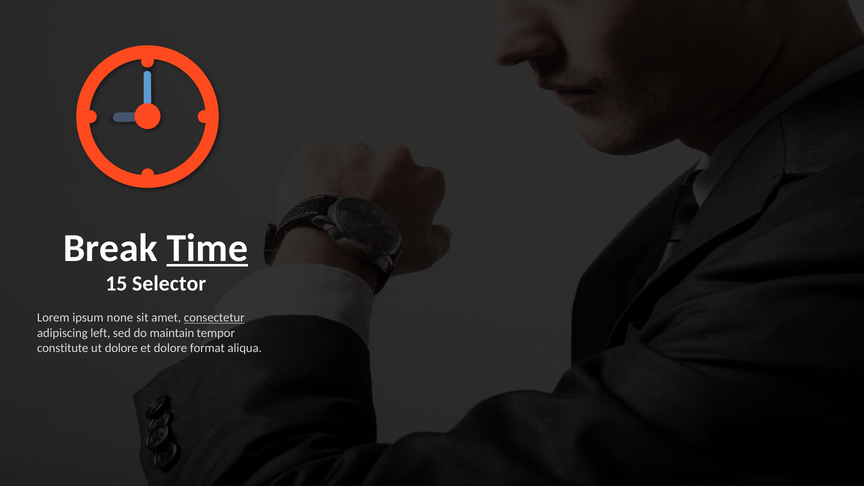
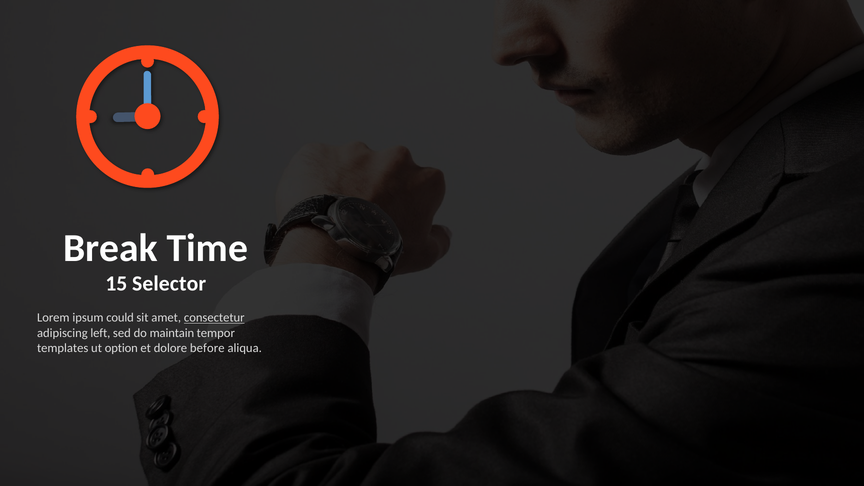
Time underline: present -> none
none: none -> could
constitute: constitute -> templates
ut dolore: dolore -> option
format: format -> before
